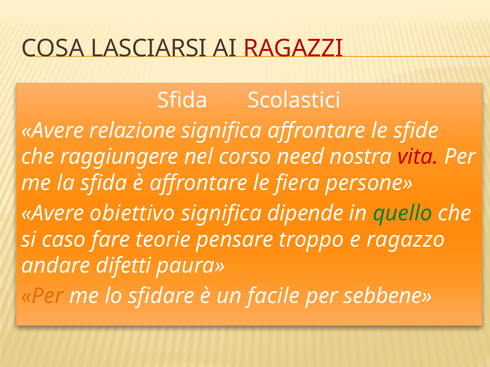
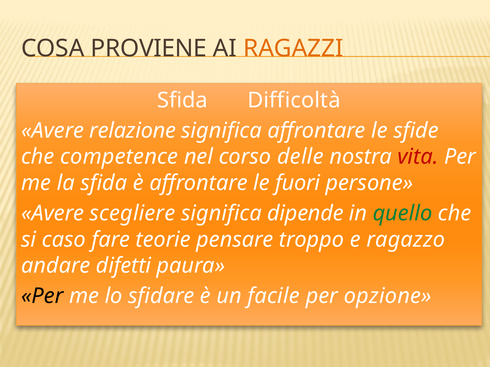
LASCIARSI: LASCIARSI -> PROVIENE
RAGAZZI colour: red -> orange
Scolastici: Scolastici -> Difficoltà
raggiungere: raggiungere -> competence
need: need -> delle
fiera: fiera -> fuori
obiettivo: obiettivo -> scegliere
Per at (42, 296) colour: orange -> black
sebbene: sebbene -> opzione
